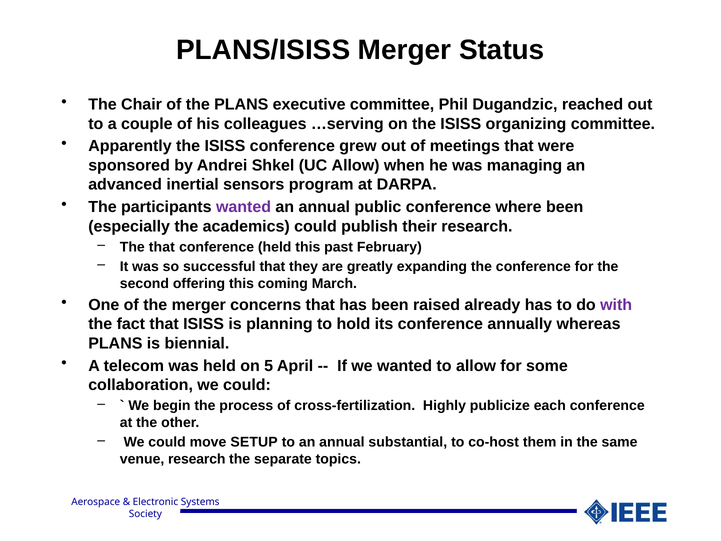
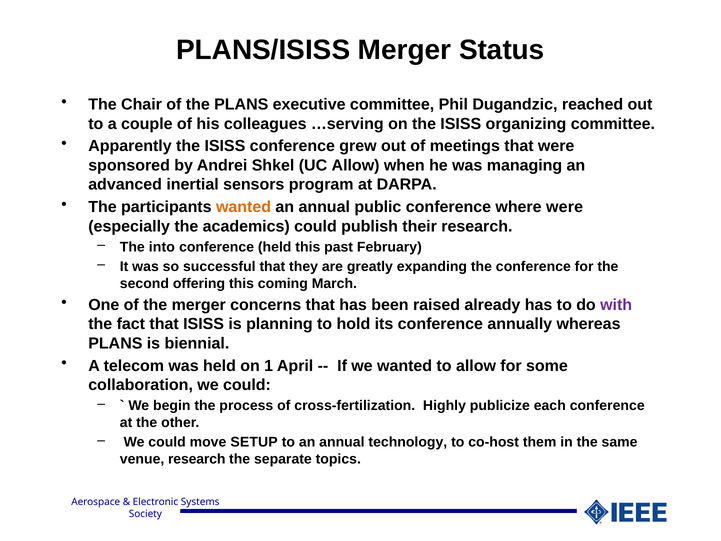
wanted at (244, 207) colour: purple -> orange
where been: been -> were
The that: that -> into
5: 5 -> 1
substantial: substantial -> technology
